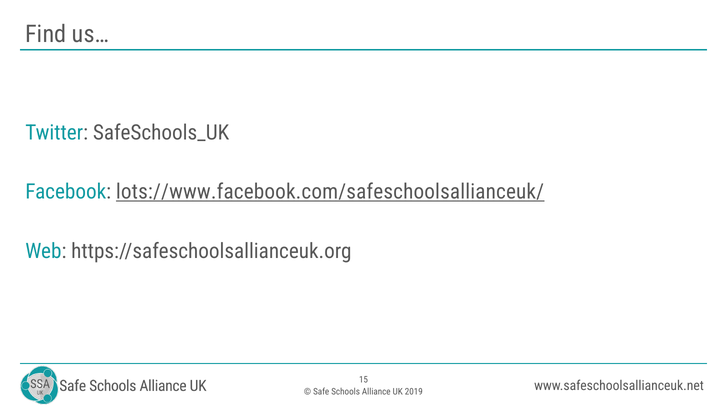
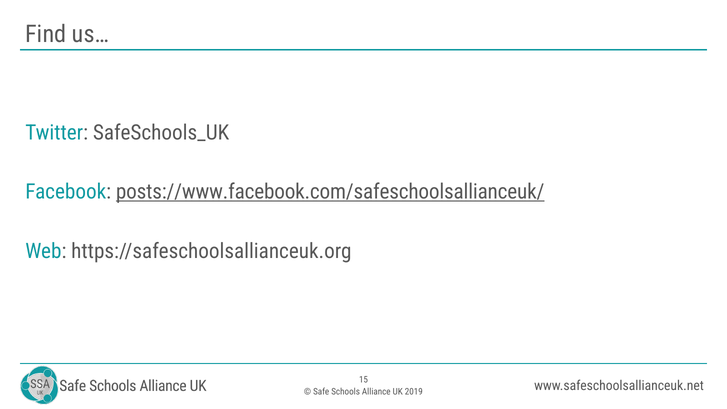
lots://www.facebook.com/safeschoolsallianceuk/: lots://www.facebook.com/safeschoolsallianceuk/ -> posts://www.facebook.com/safeschoolsallianceuk/
